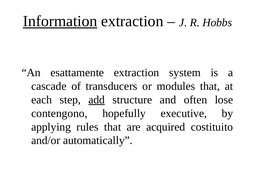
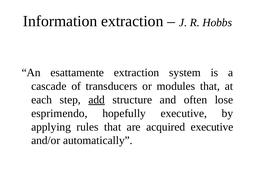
Information underline: present -> none
contengono: contengono -> esprimendo
acquired costituito: costituito -> executive
